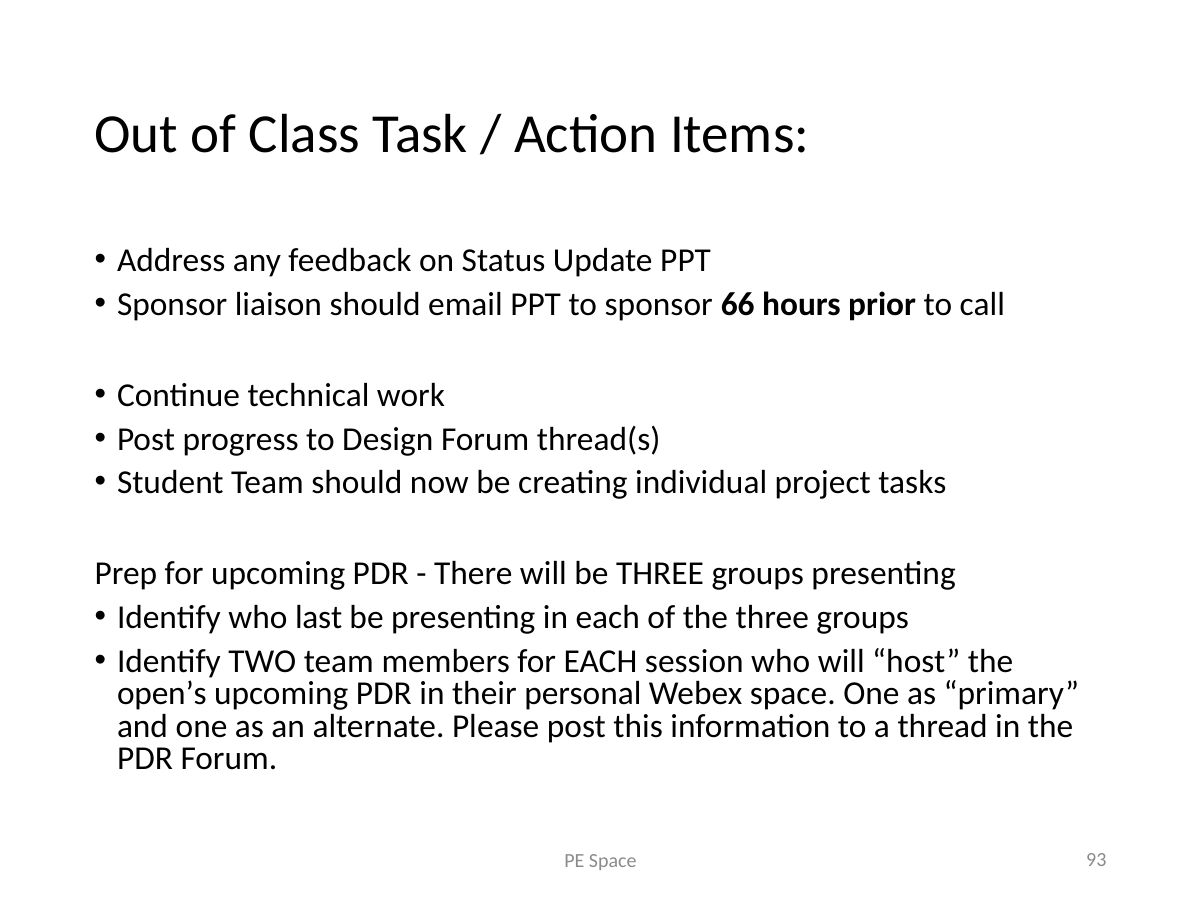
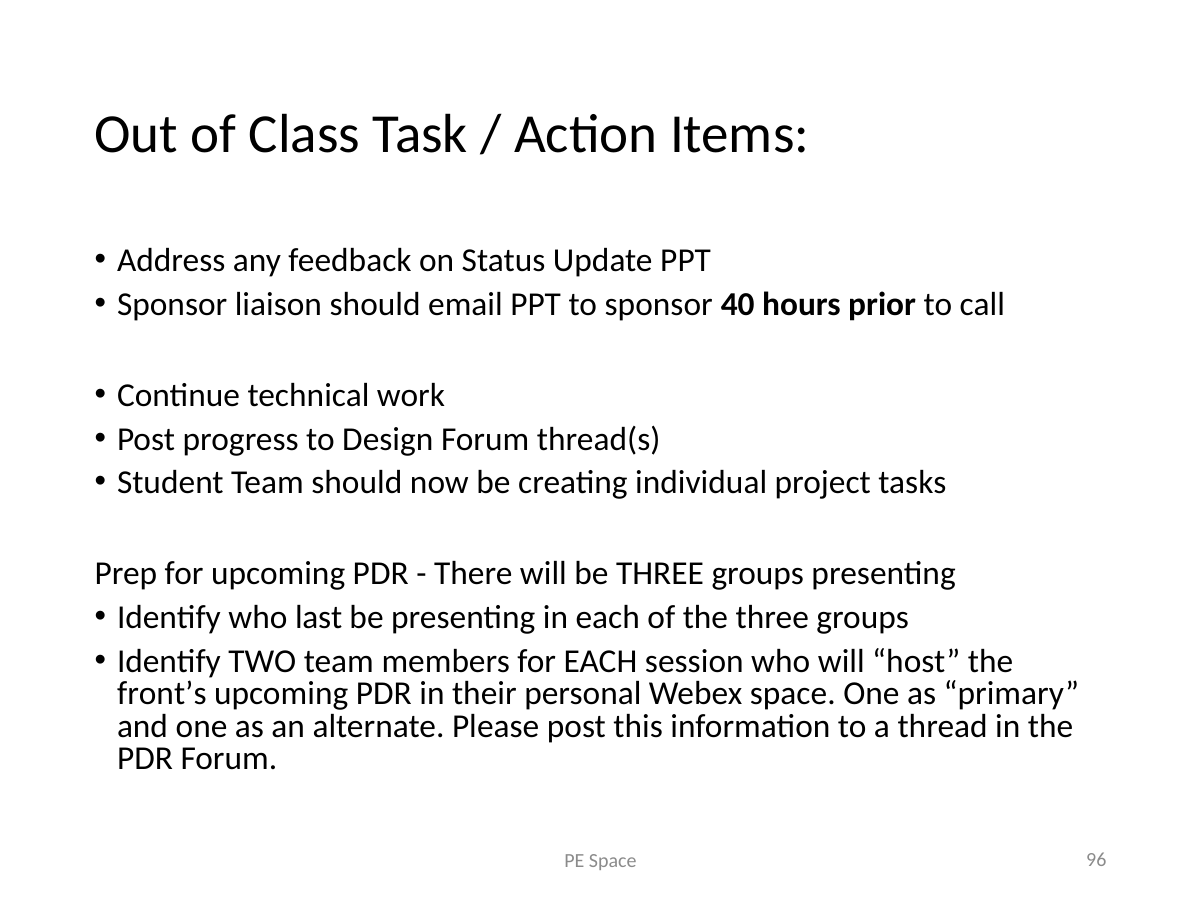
66: 66 -> 40
open’s: open’s -> front’s
93: 93 -> 96
